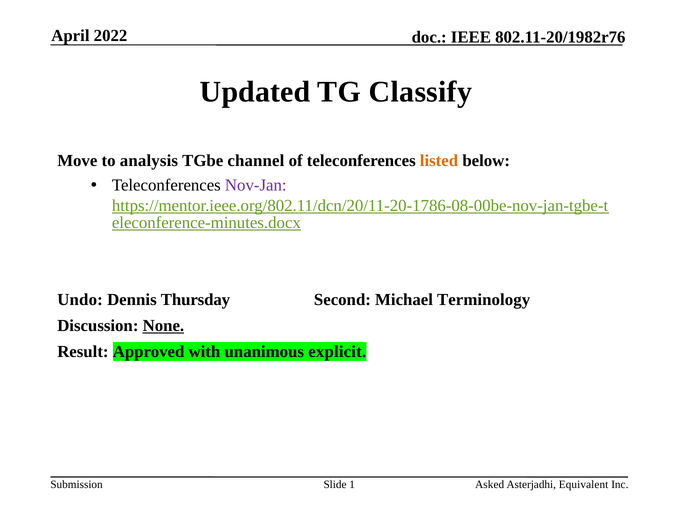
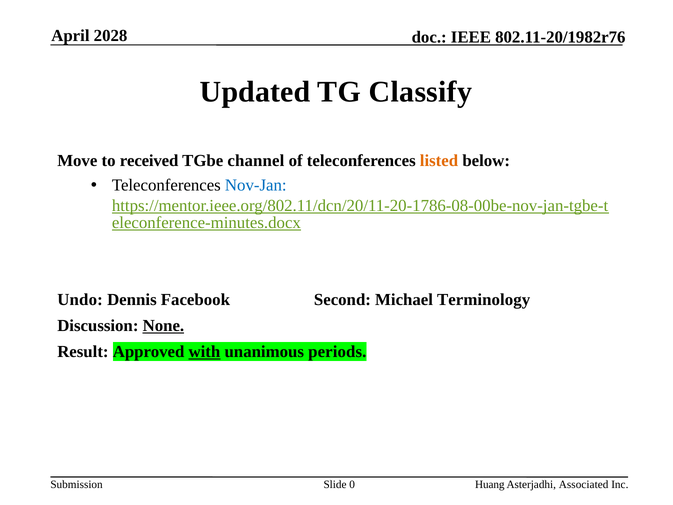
2022: 2022 -> 2028
analysis: analysis -> received
Nov-Jan colour: purple -> blue
Thursday: Thursday -> Facebook
with underline: none -> present
explicit: explicit -> periods
1: 1 -> 0
Asked: Asked -> Huang
Equivalent: Equivalent -> Associated
